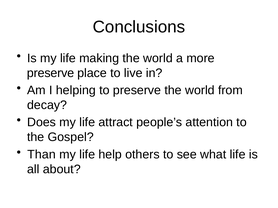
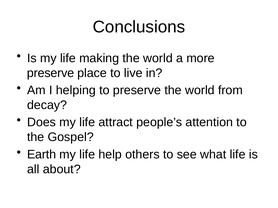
Than: Than -> Earth
